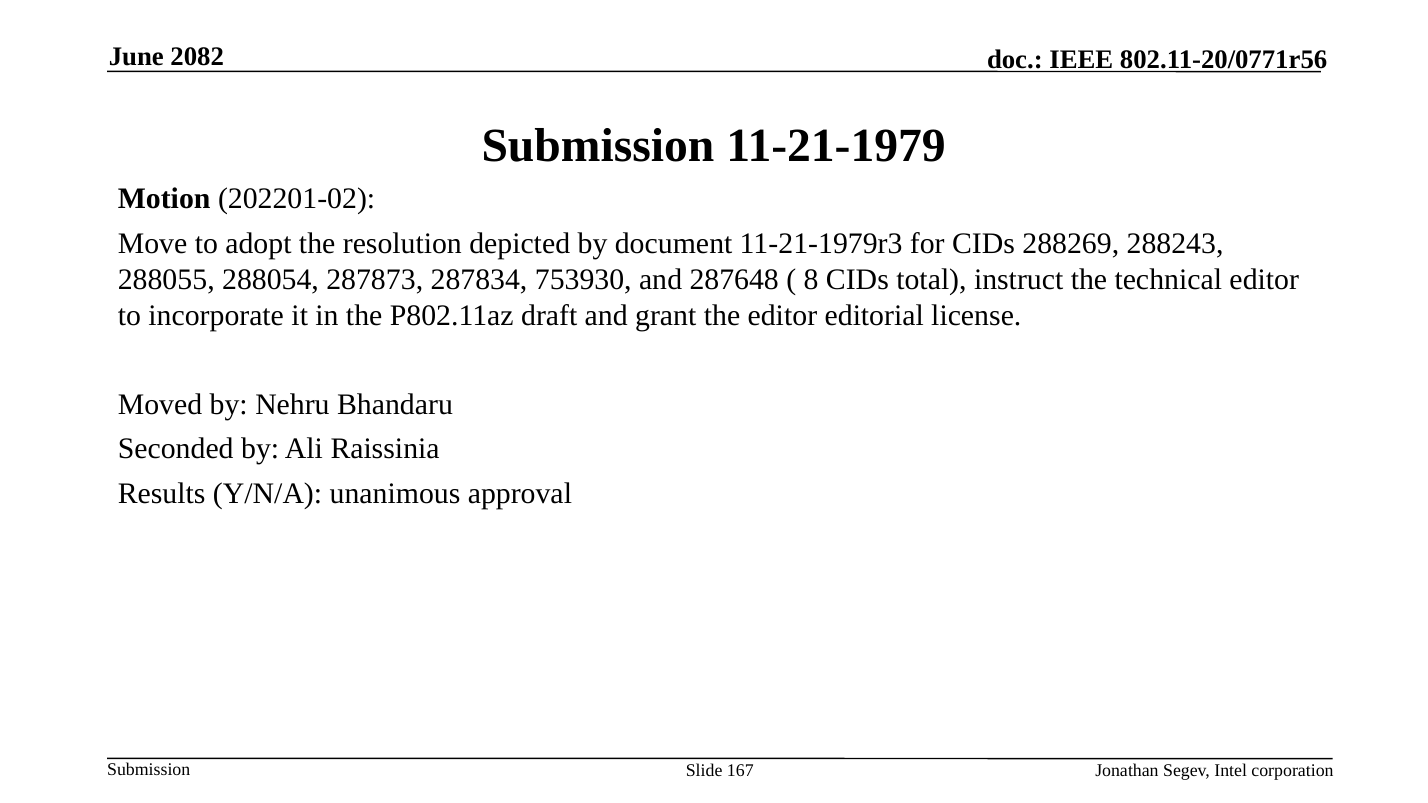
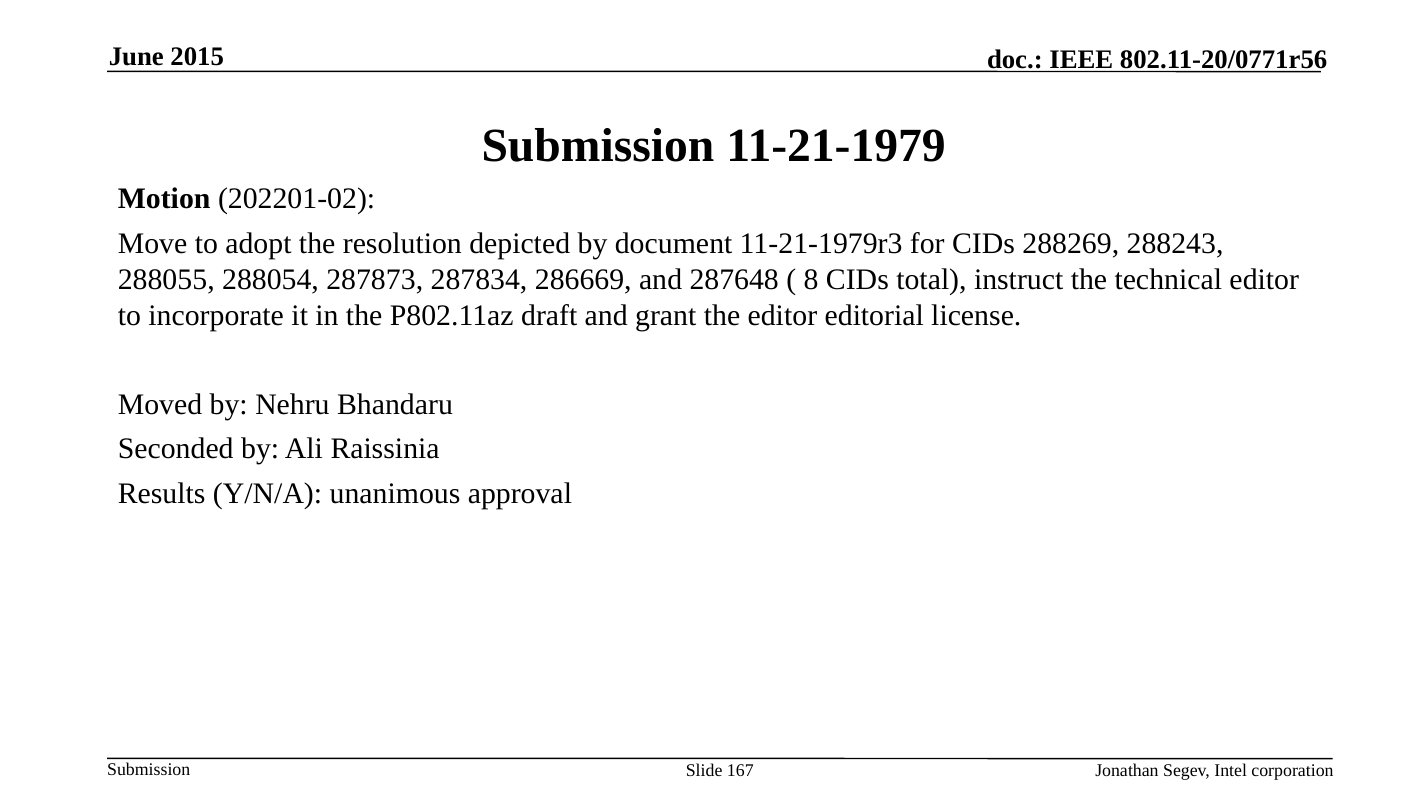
2082: 2082 -> 2015
753930: 753930 -> 286669
